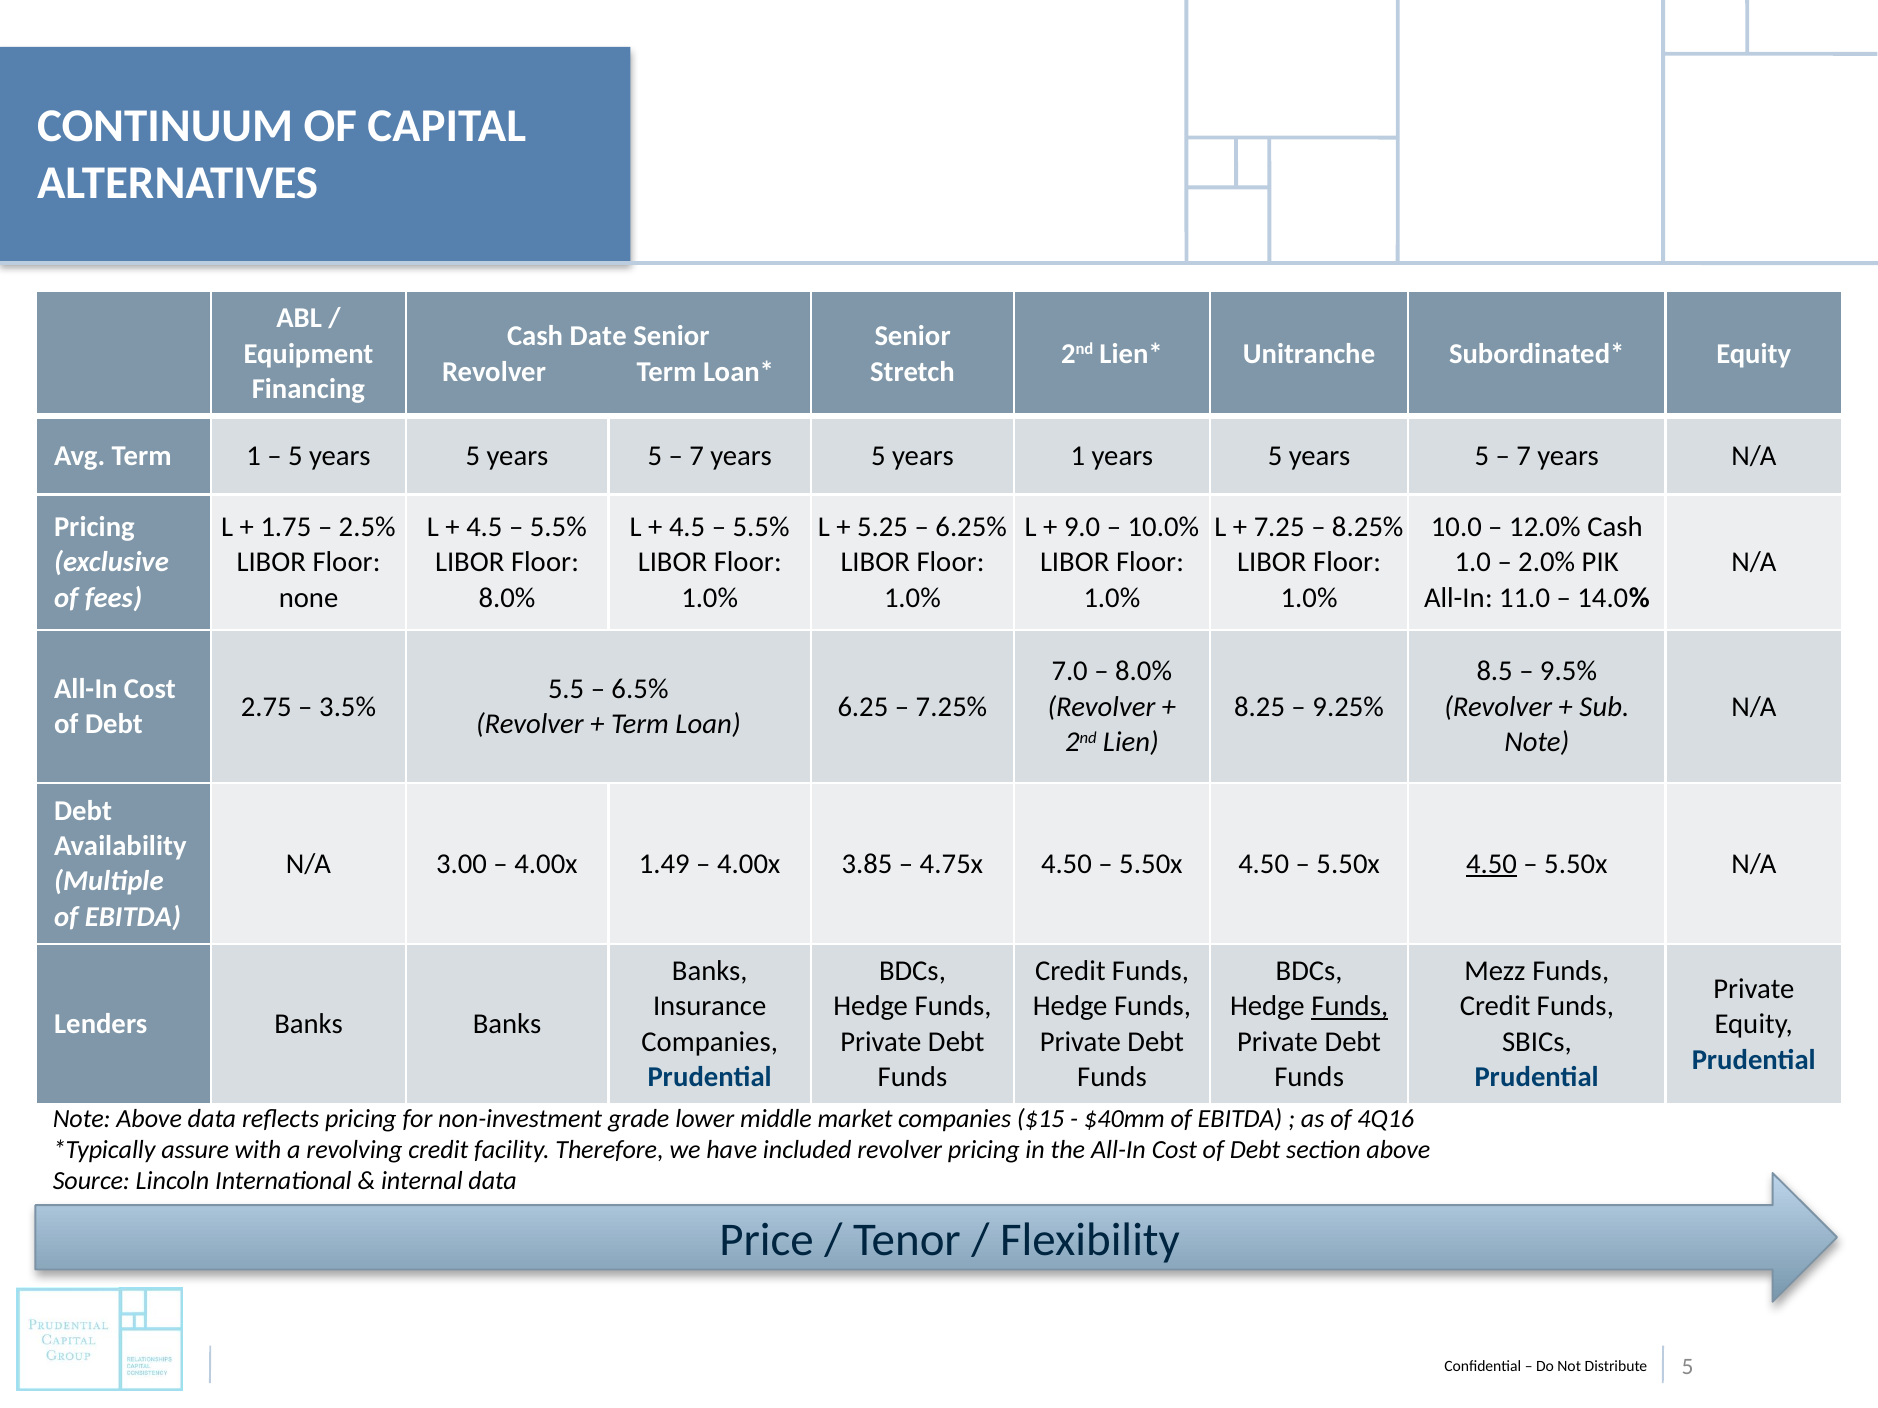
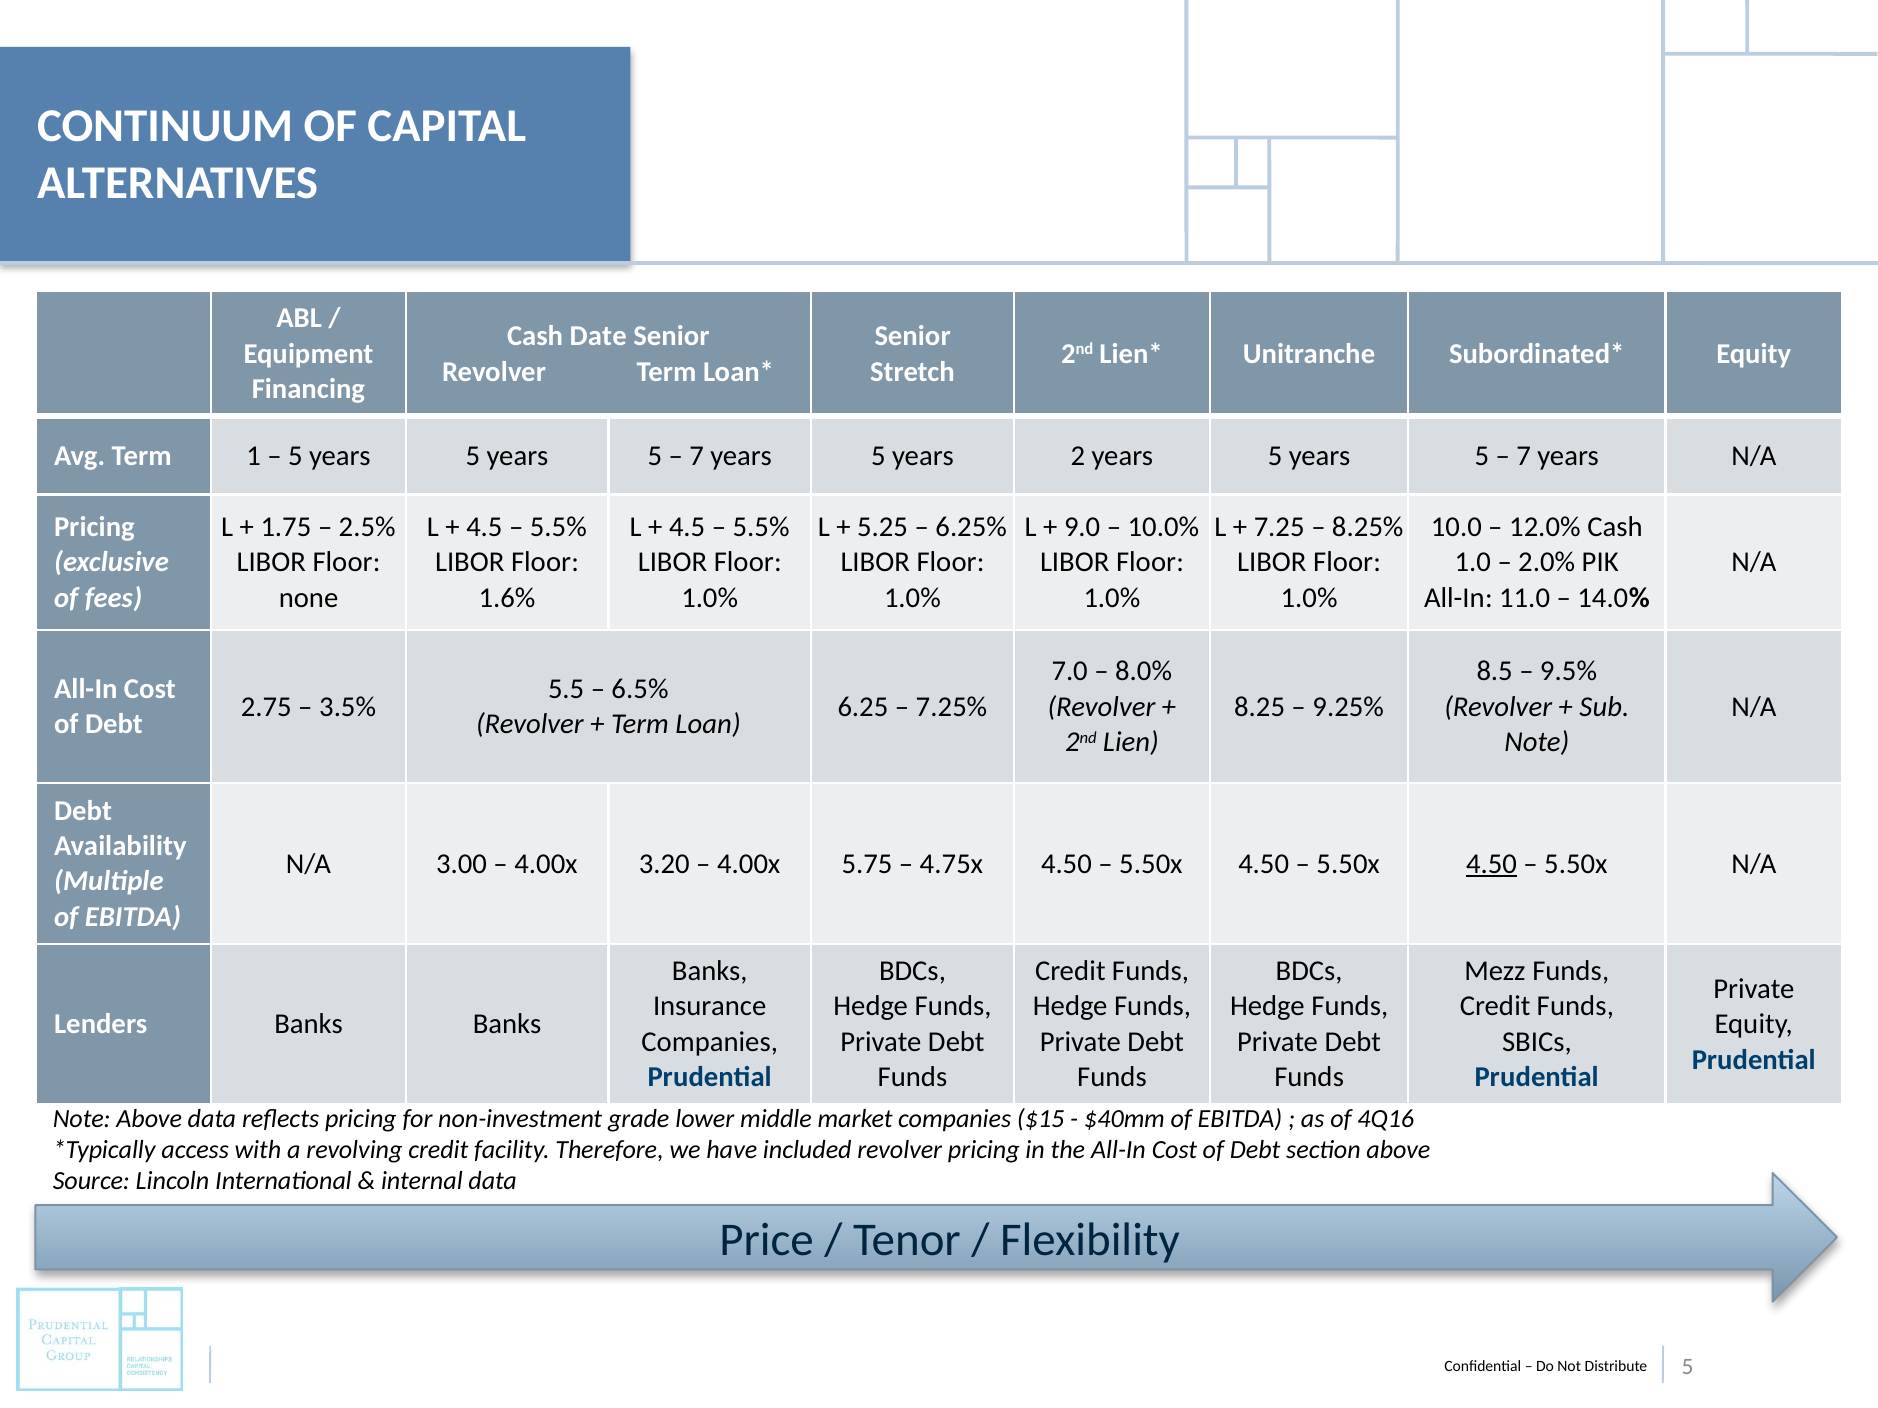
years 1: 1 -> 2
8.0% at (507, 598): 8.0% -> 1.6%
1.49: 1.49 -> 3.20
3.85: 3.85 -> 5.75
Funds at (1350, 1007) underline: present -> none
assure: assure -> access
